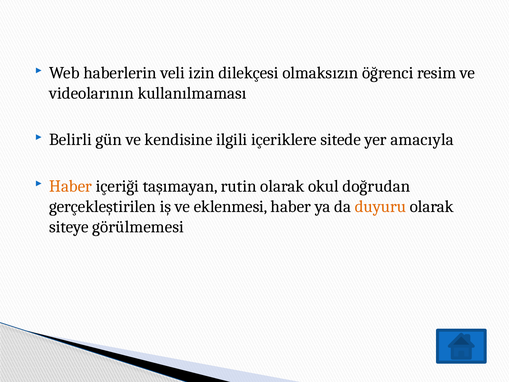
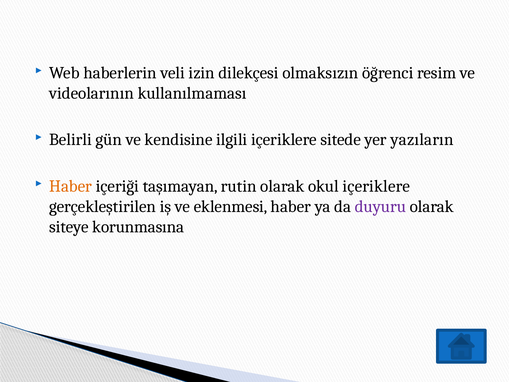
amacıyla: amacıyla -> yazıların
okul doğrudan: doğrudan -> içeriklere
duyuru colour: orange -> purple
görülmemesi: görülmemesi -> korunmasına
